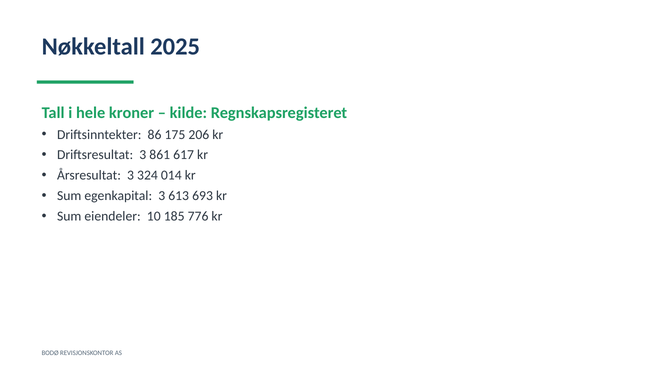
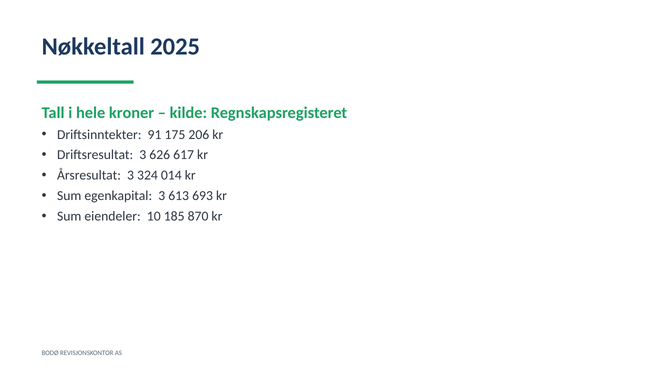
86: 86 -> 91
861: 861 -> 626
776: 776 -> 870
